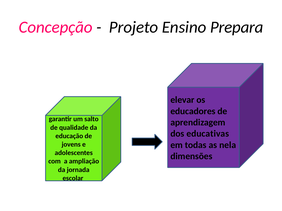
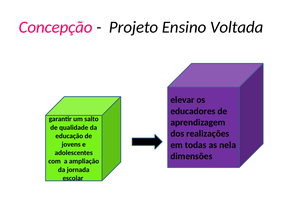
Prepara: Prepara -> Voltada
educativas: educativas -> realizações
